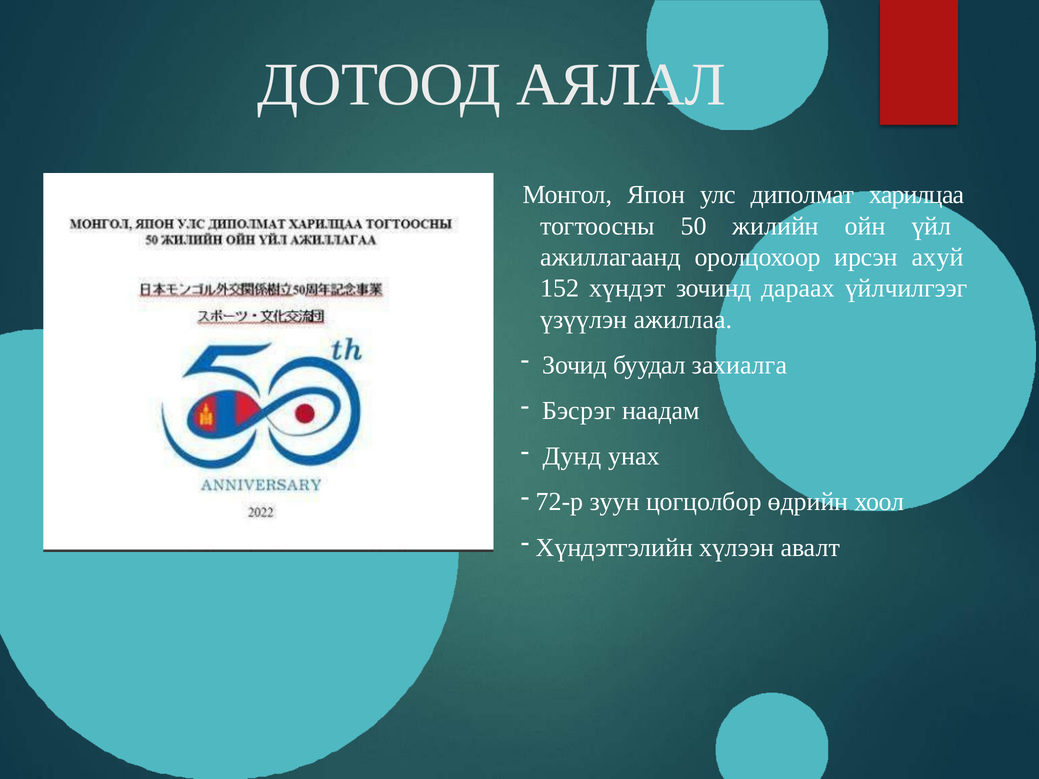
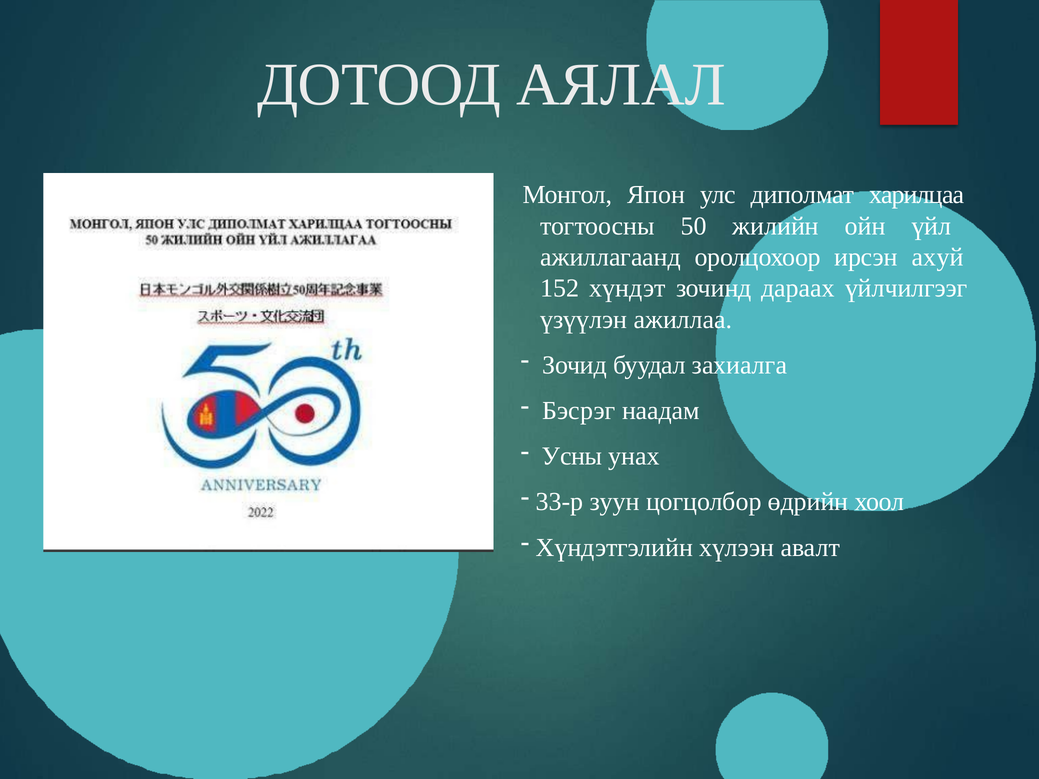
Дунд: Дунд -> Усны
72-р: 72-р -> 33-р
